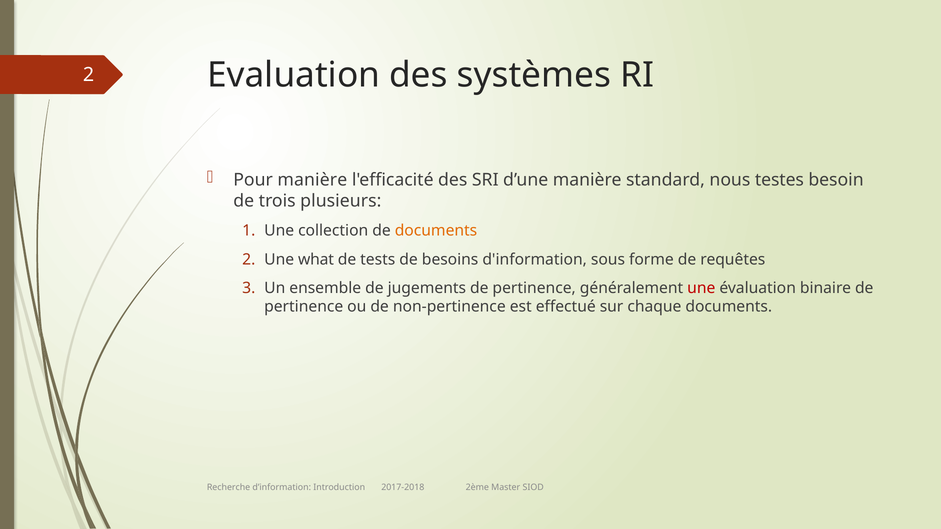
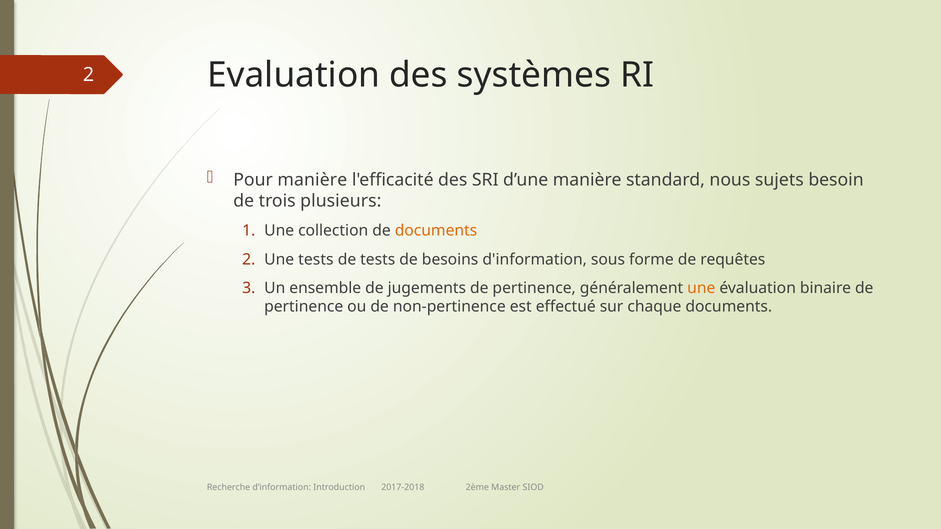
testes: testes -> sujets
Une what: what -> tests
une at (701, 288) colour: red -> orange
